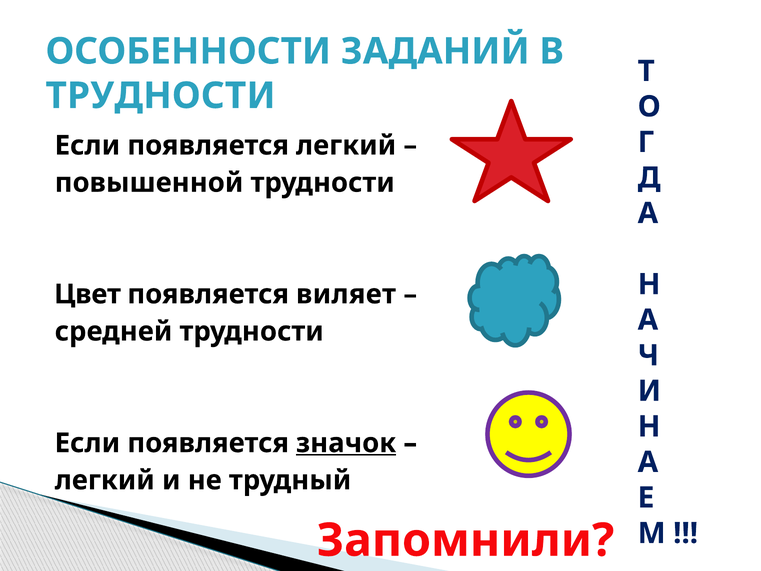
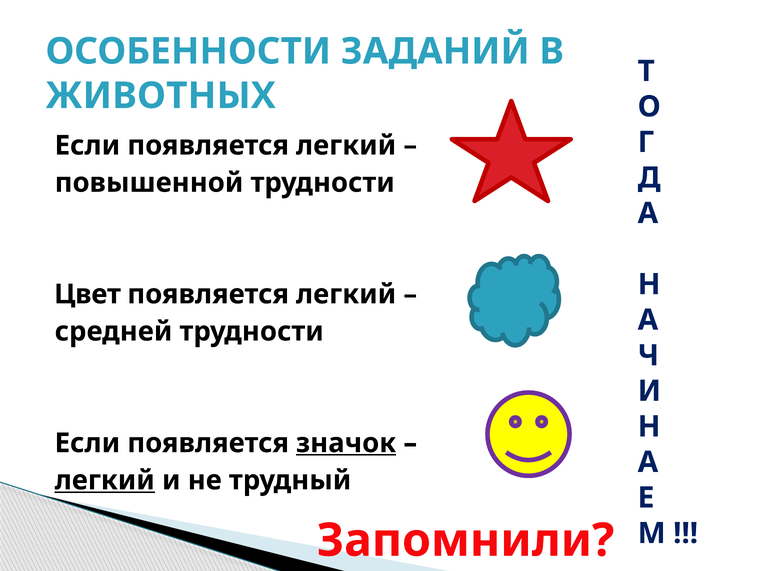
ТРУДНОСТИ at (161, 96): ТРУДНОСТИ -> ЖИВОТНЫХ
виляет at (346, 294): виляет -> легкий
легкий at (105, 480) underline: none -> present
